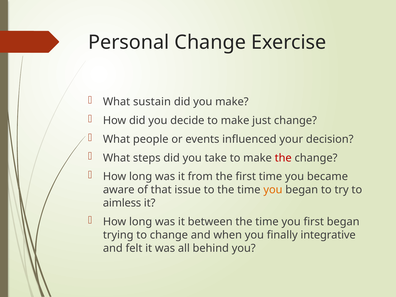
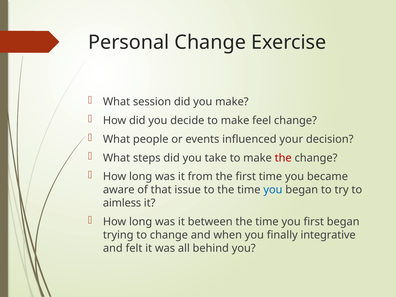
sustain: sustain -> session
just: just -> feel
you at (273, 190) colour: orange -> blue
